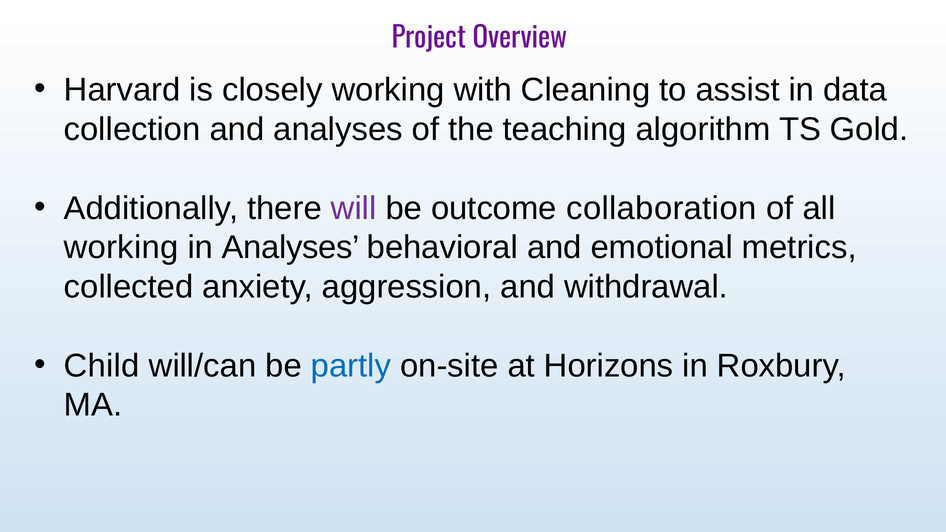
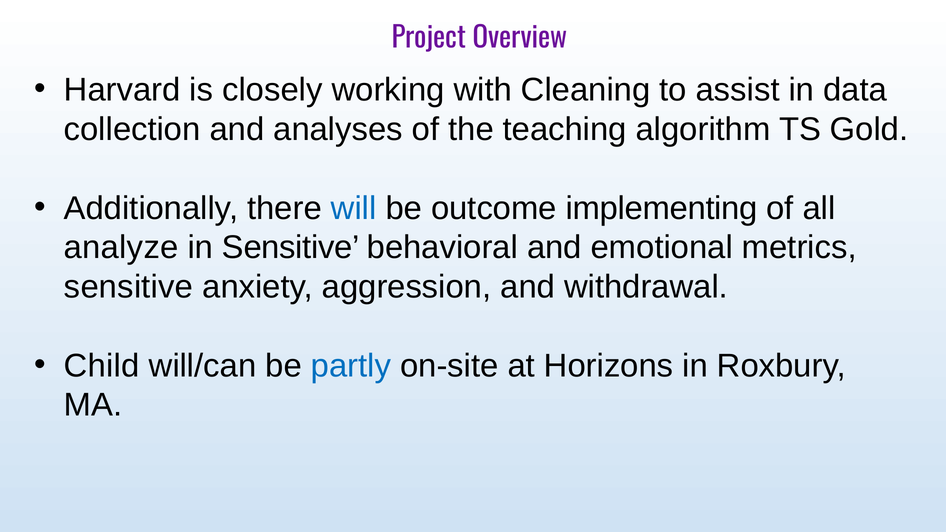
will colour: purple -> blue
collaboration: collaboration -> implementing
working at (121, 248): working -> analyze
in Analyses: Analyses -> Sensitive
collected at (129, 287): collected -> sensitive
